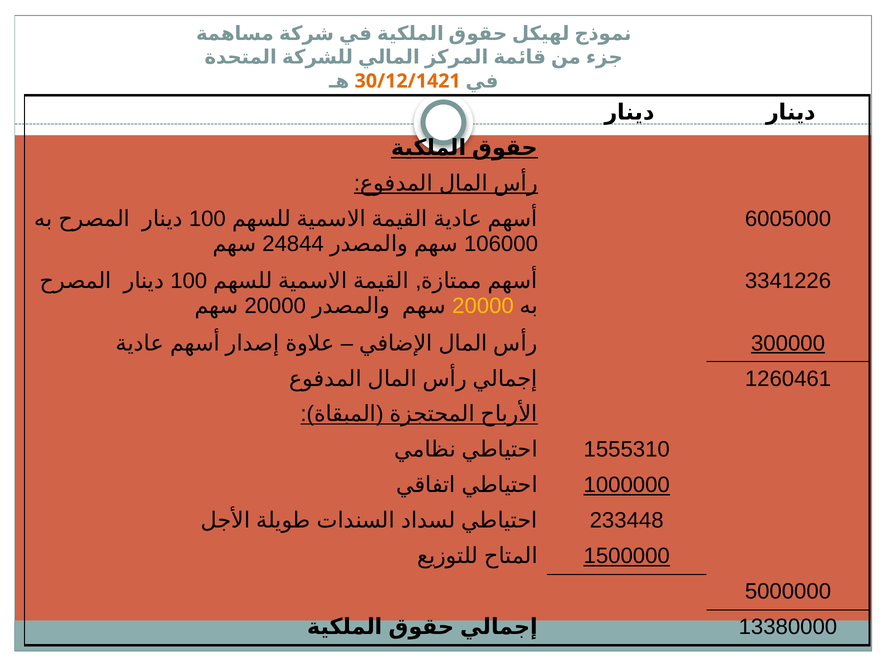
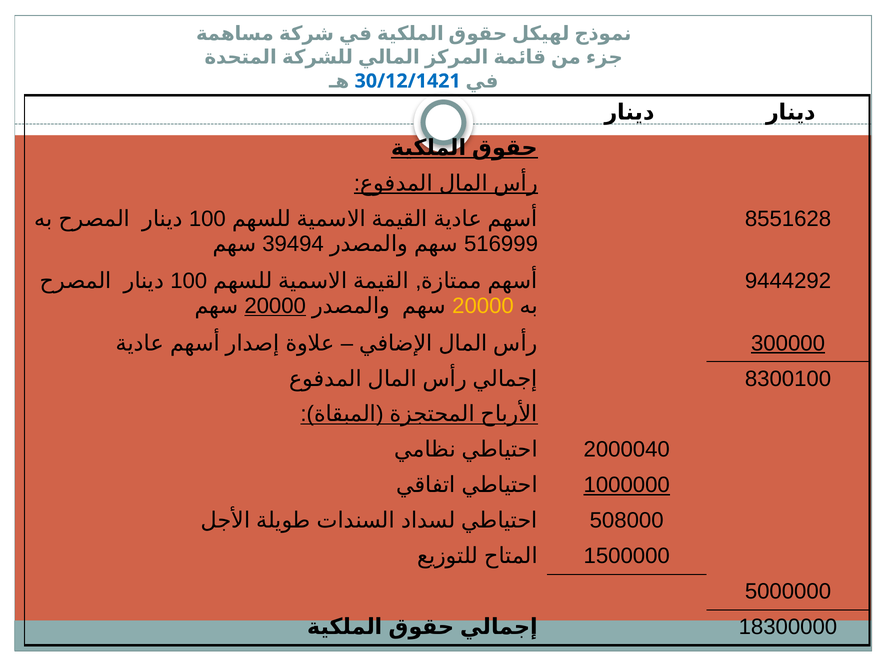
30/12/1421 colour: orange -> blue
6005000: 6005000 -> 8551628
24844: 24844 -> 39494
106000: 106000 -> 516999
3341226: 3341226 -> 9444292
20000 at (275, 306) underline: none -> present
1260461: 1260461 -> 8300100
1555310: 1555310 -> 2000040
233448: 233448 -> 508000
1500000 underline: present -> none
13380000: 13380000 -> 18300000
